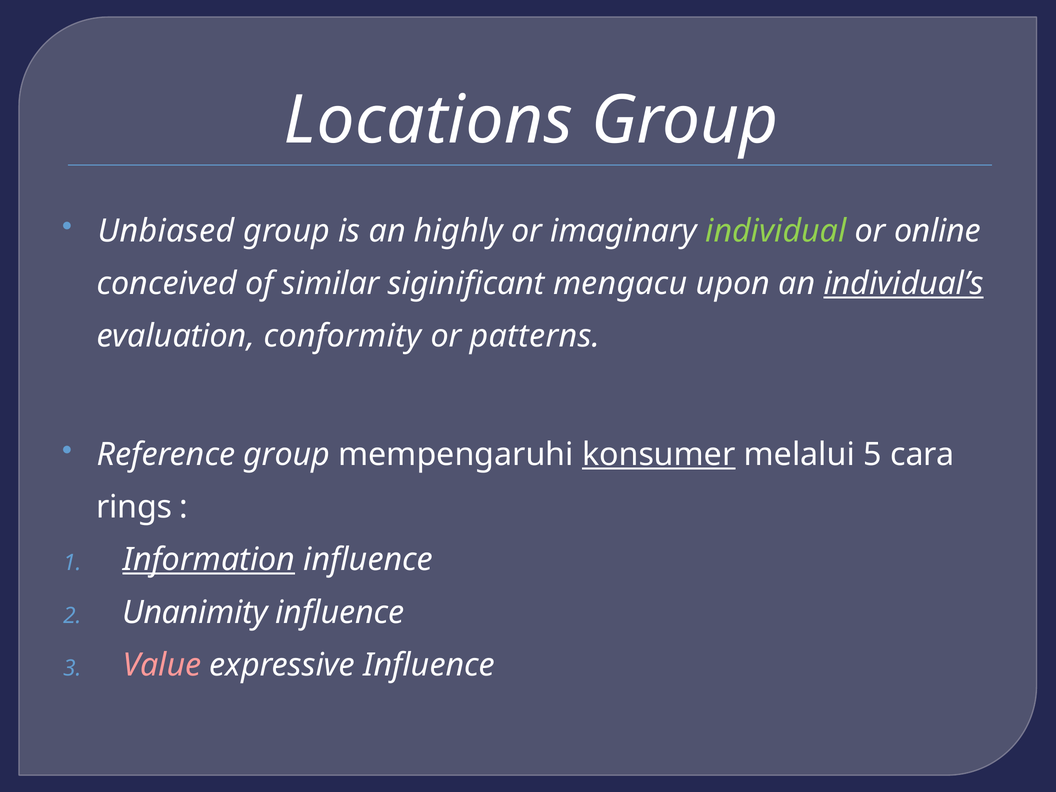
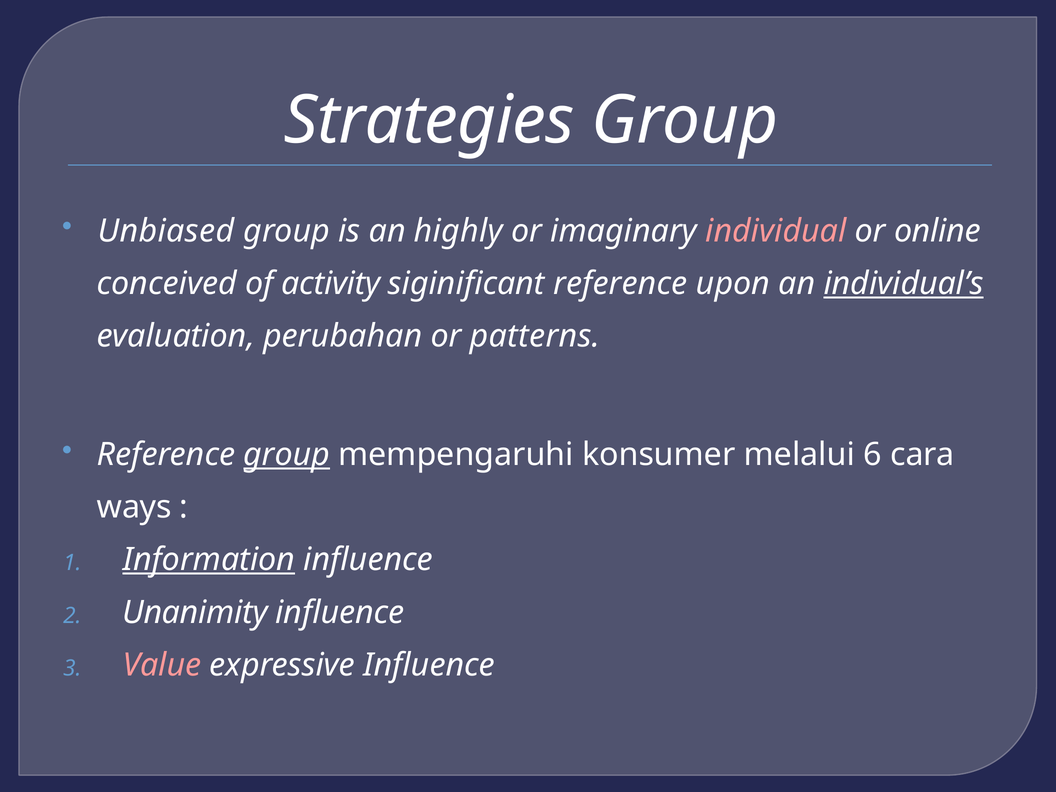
Locations: Locations -> Strategies
individual colour: light green -> pink
similar: similar -> activity
siginificant mengacu: mengacu -> reference
conformity: conformity -> perubahan
group at (287, 455) underline: none -> present
konsumer underline: present -> none
5: 5 -> 6
rings: rings -> ways
